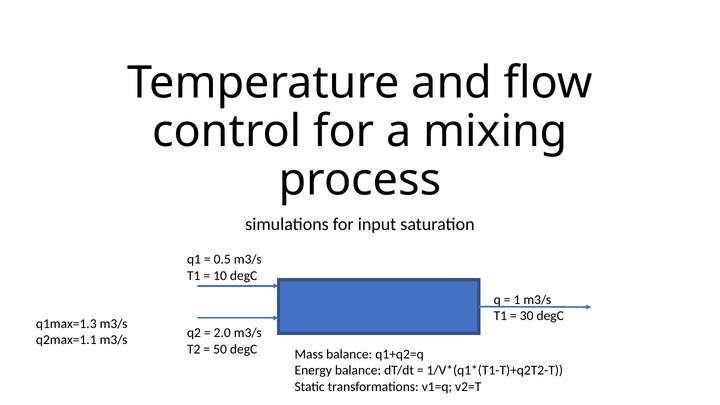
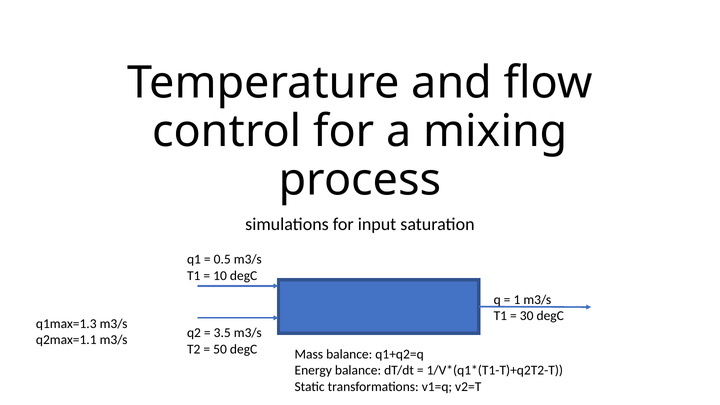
2.0: 2.0 -> 3.5
